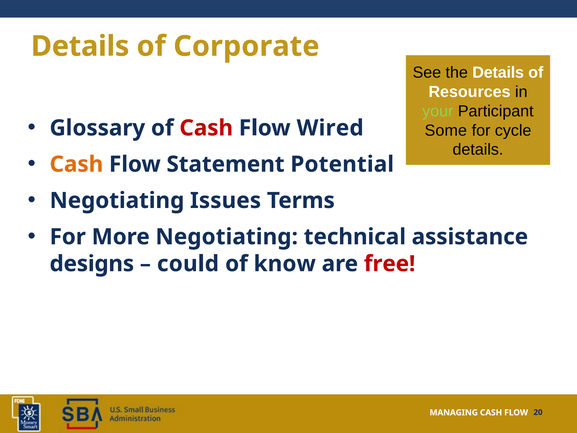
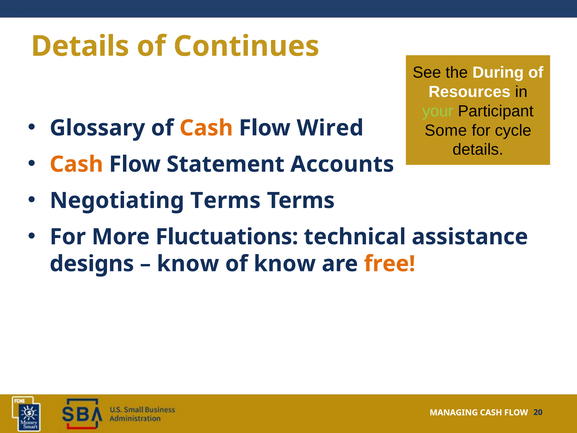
Corporate: Corporate -> Continues
the Details: Details -> During
Cash at (206, 128) colour: red -> orange
Potential: Potential -> Accounts
Negotiating Issues: Issues -> Terms
More Negotiating: Negotiating -> Fluctuations
could at (188, 264): could -> know
free colour: red -> orange
